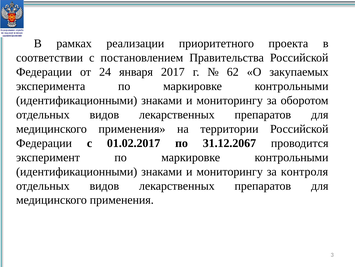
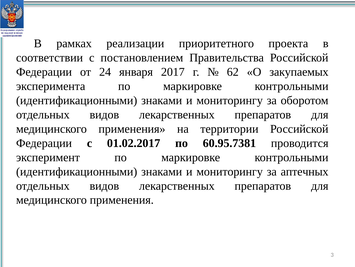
31.12.2067: 31.12.2067 -> 60.95.7381
контроля: контроля -> аптечных
